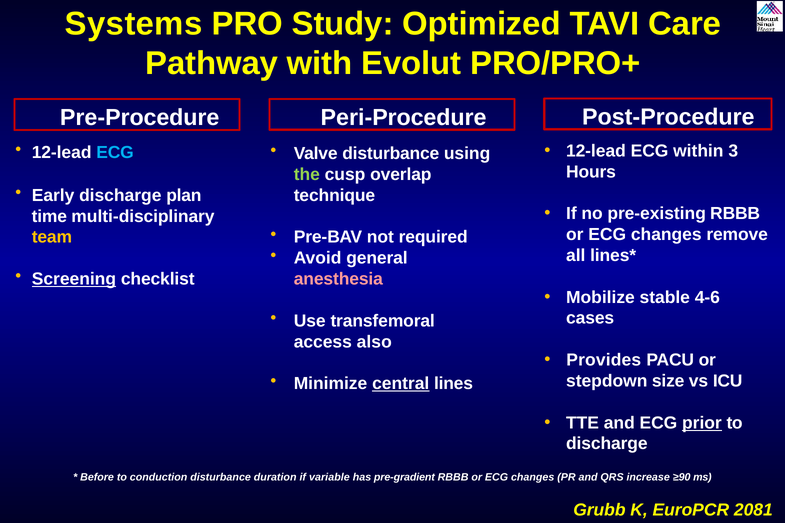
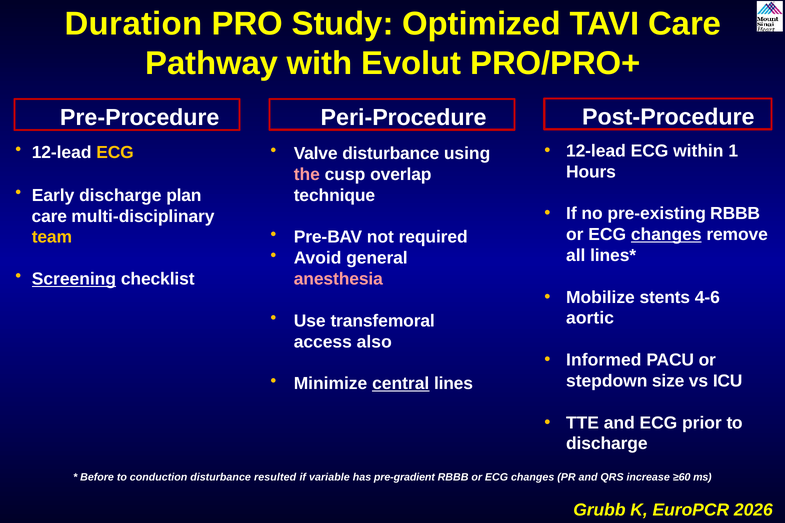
Systems: Systems -> Duration
3: 3 -> 1
ECG at (115, 153) colour: light blue -> yellow
the colour: light green -> pink
time at (49, 216): time -> care
changes at (666, 235) underline: none -> present
stable: stable -> stents
cases: cases -> aortic
Provides: Provides -> Informed
prior underline: present -> none
duration: duration -> resulted
≥90: ≥90 -> ≥60
2081: 2081 -> 2026
